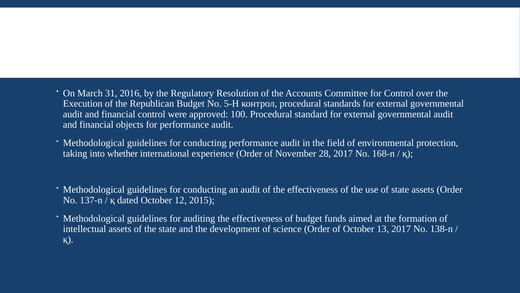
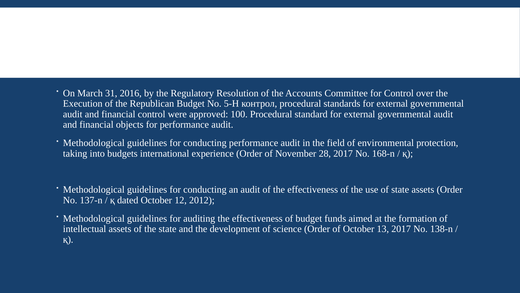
whether: whether -> budgets
2015: 2015 -> 2012
